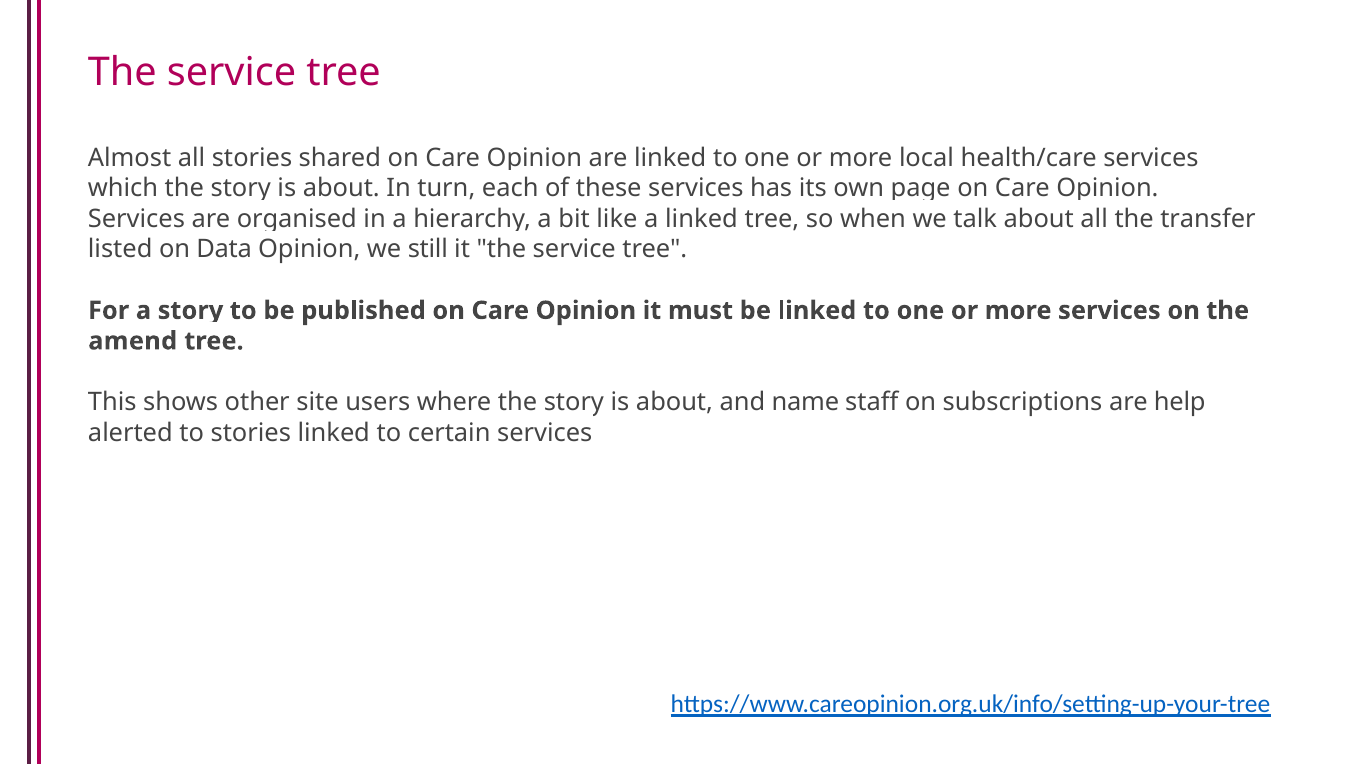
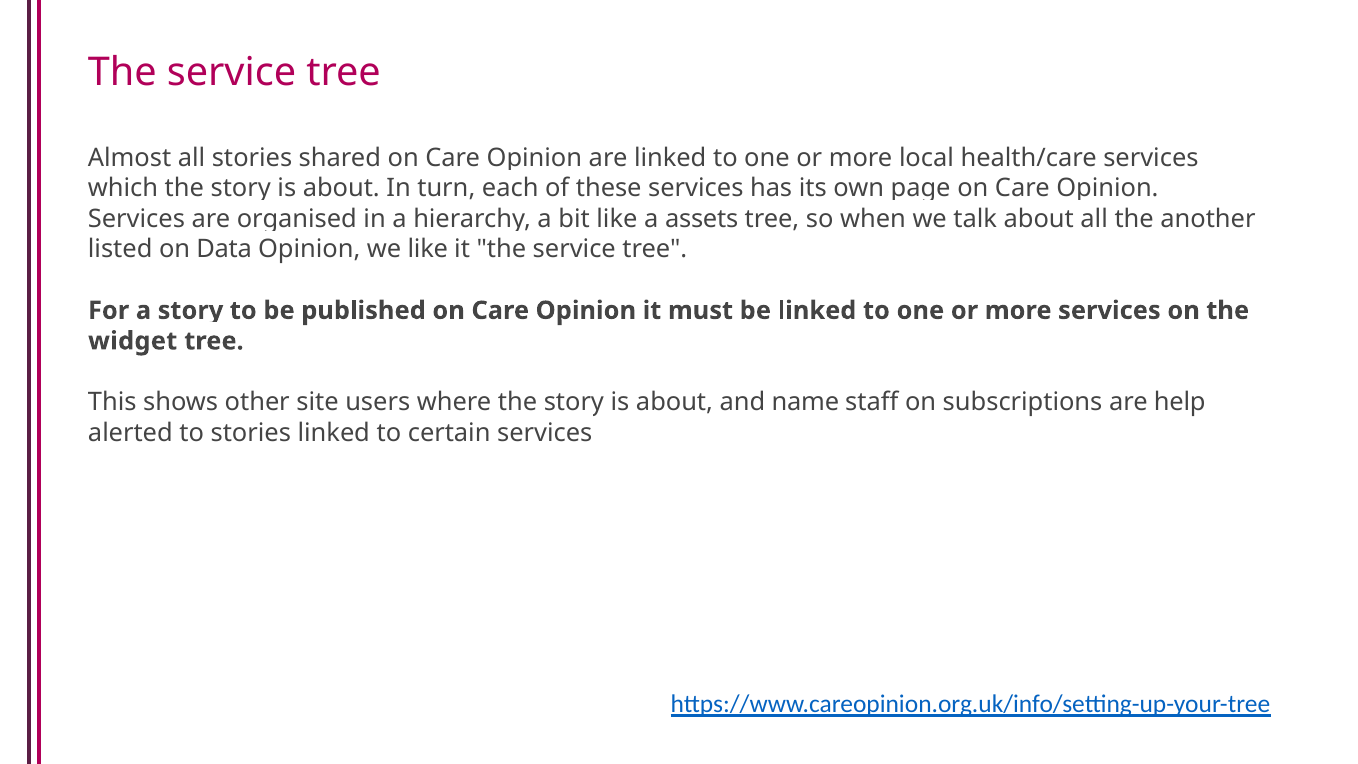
linked at (701, 219): linked -> assets
transfer: transfer -> another
we still: still -> like
amend: amend -> widget
